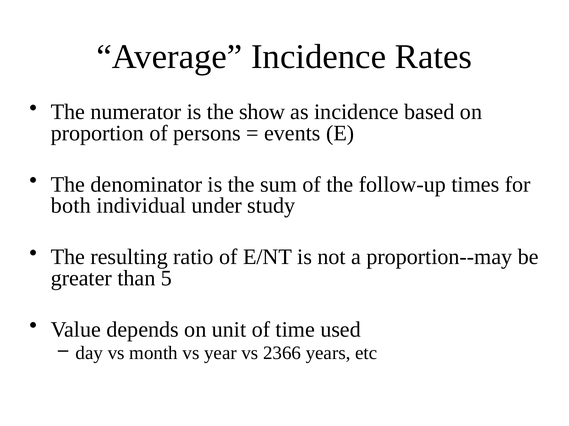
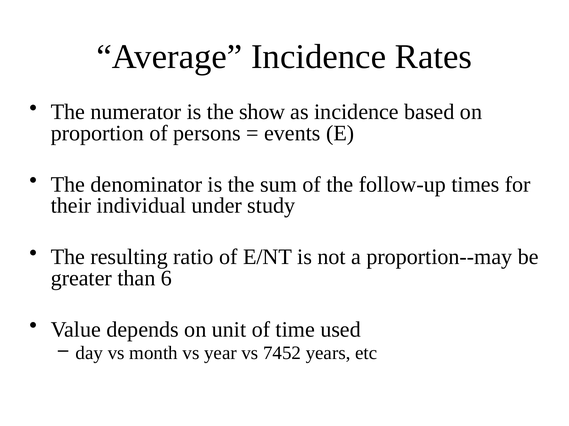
both: both -> their
5: 5 -> 6
2366: 2366 -> 7452
